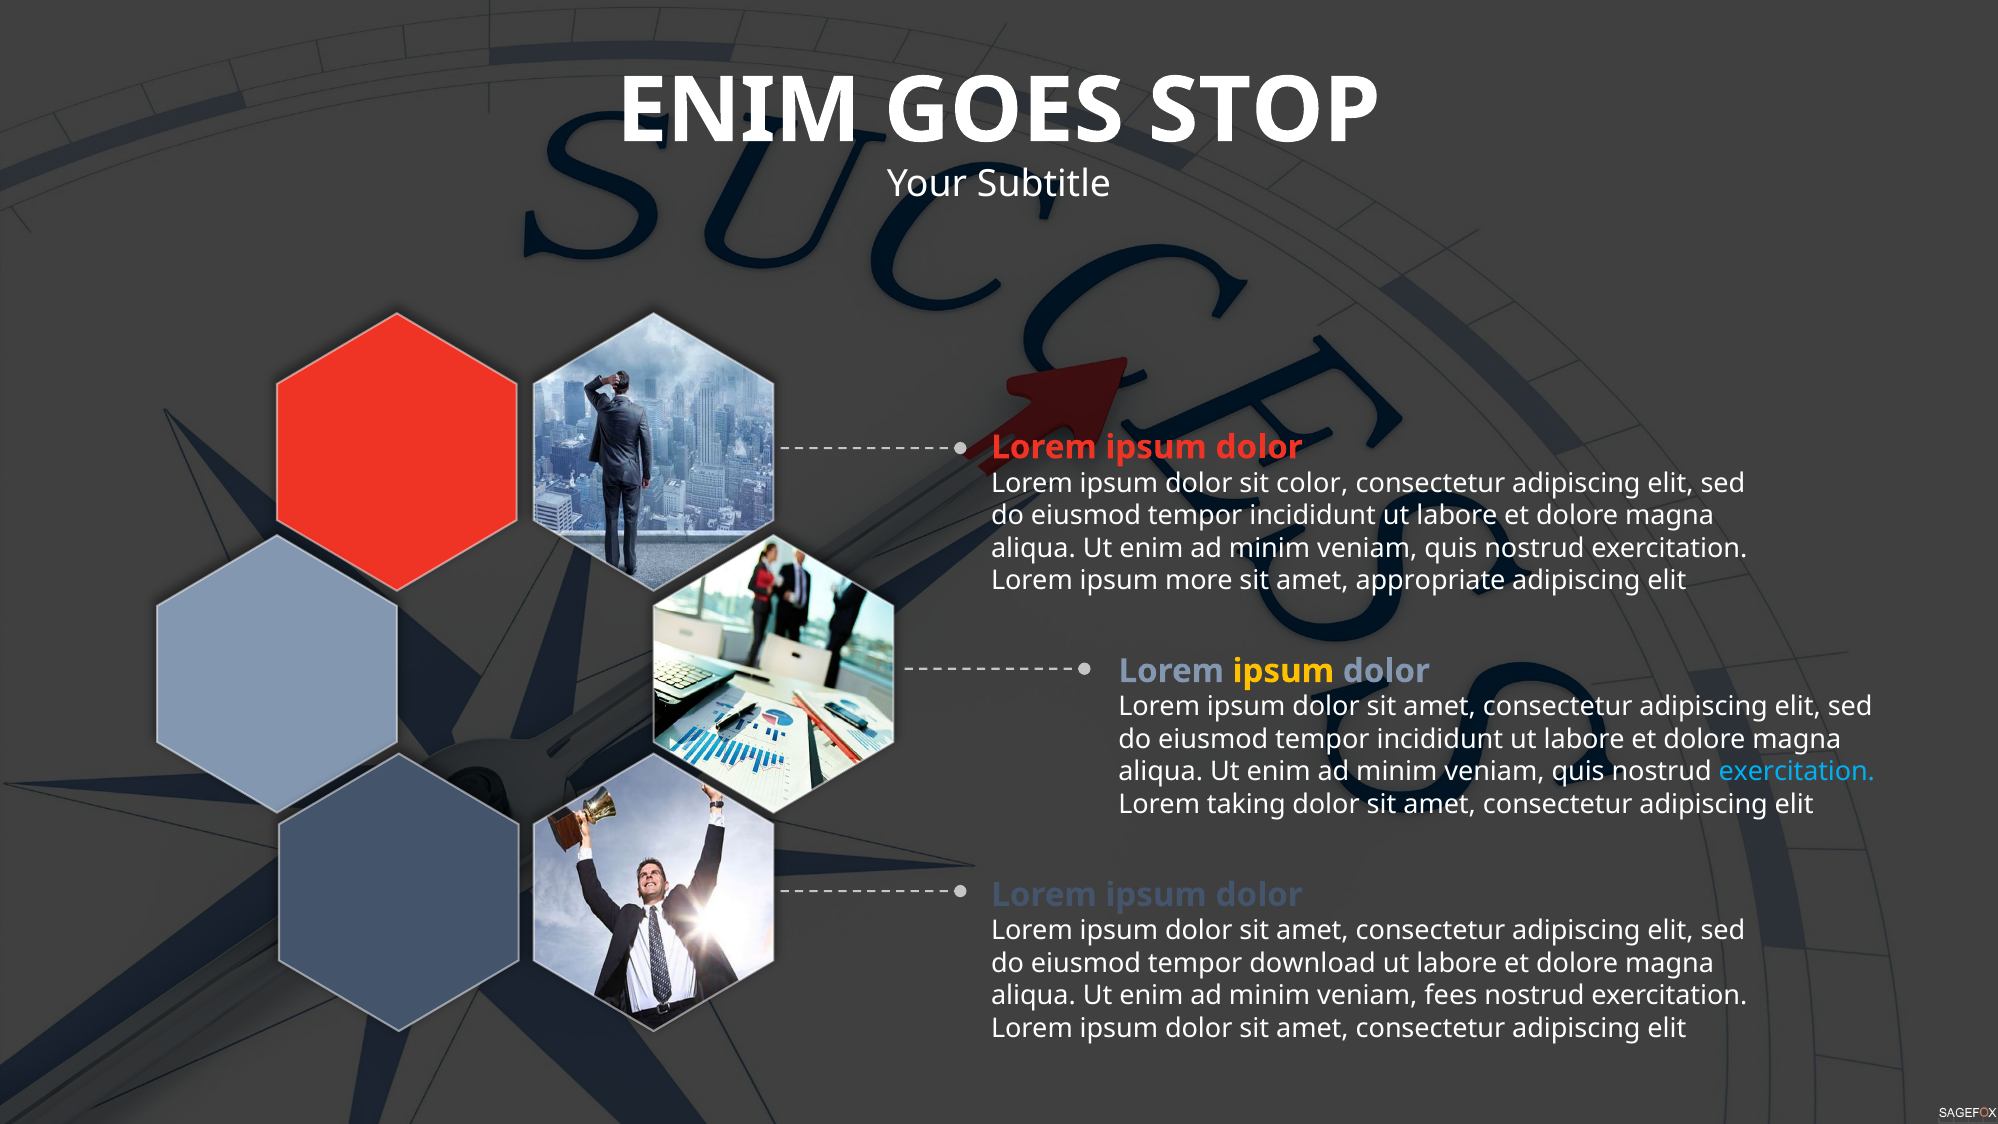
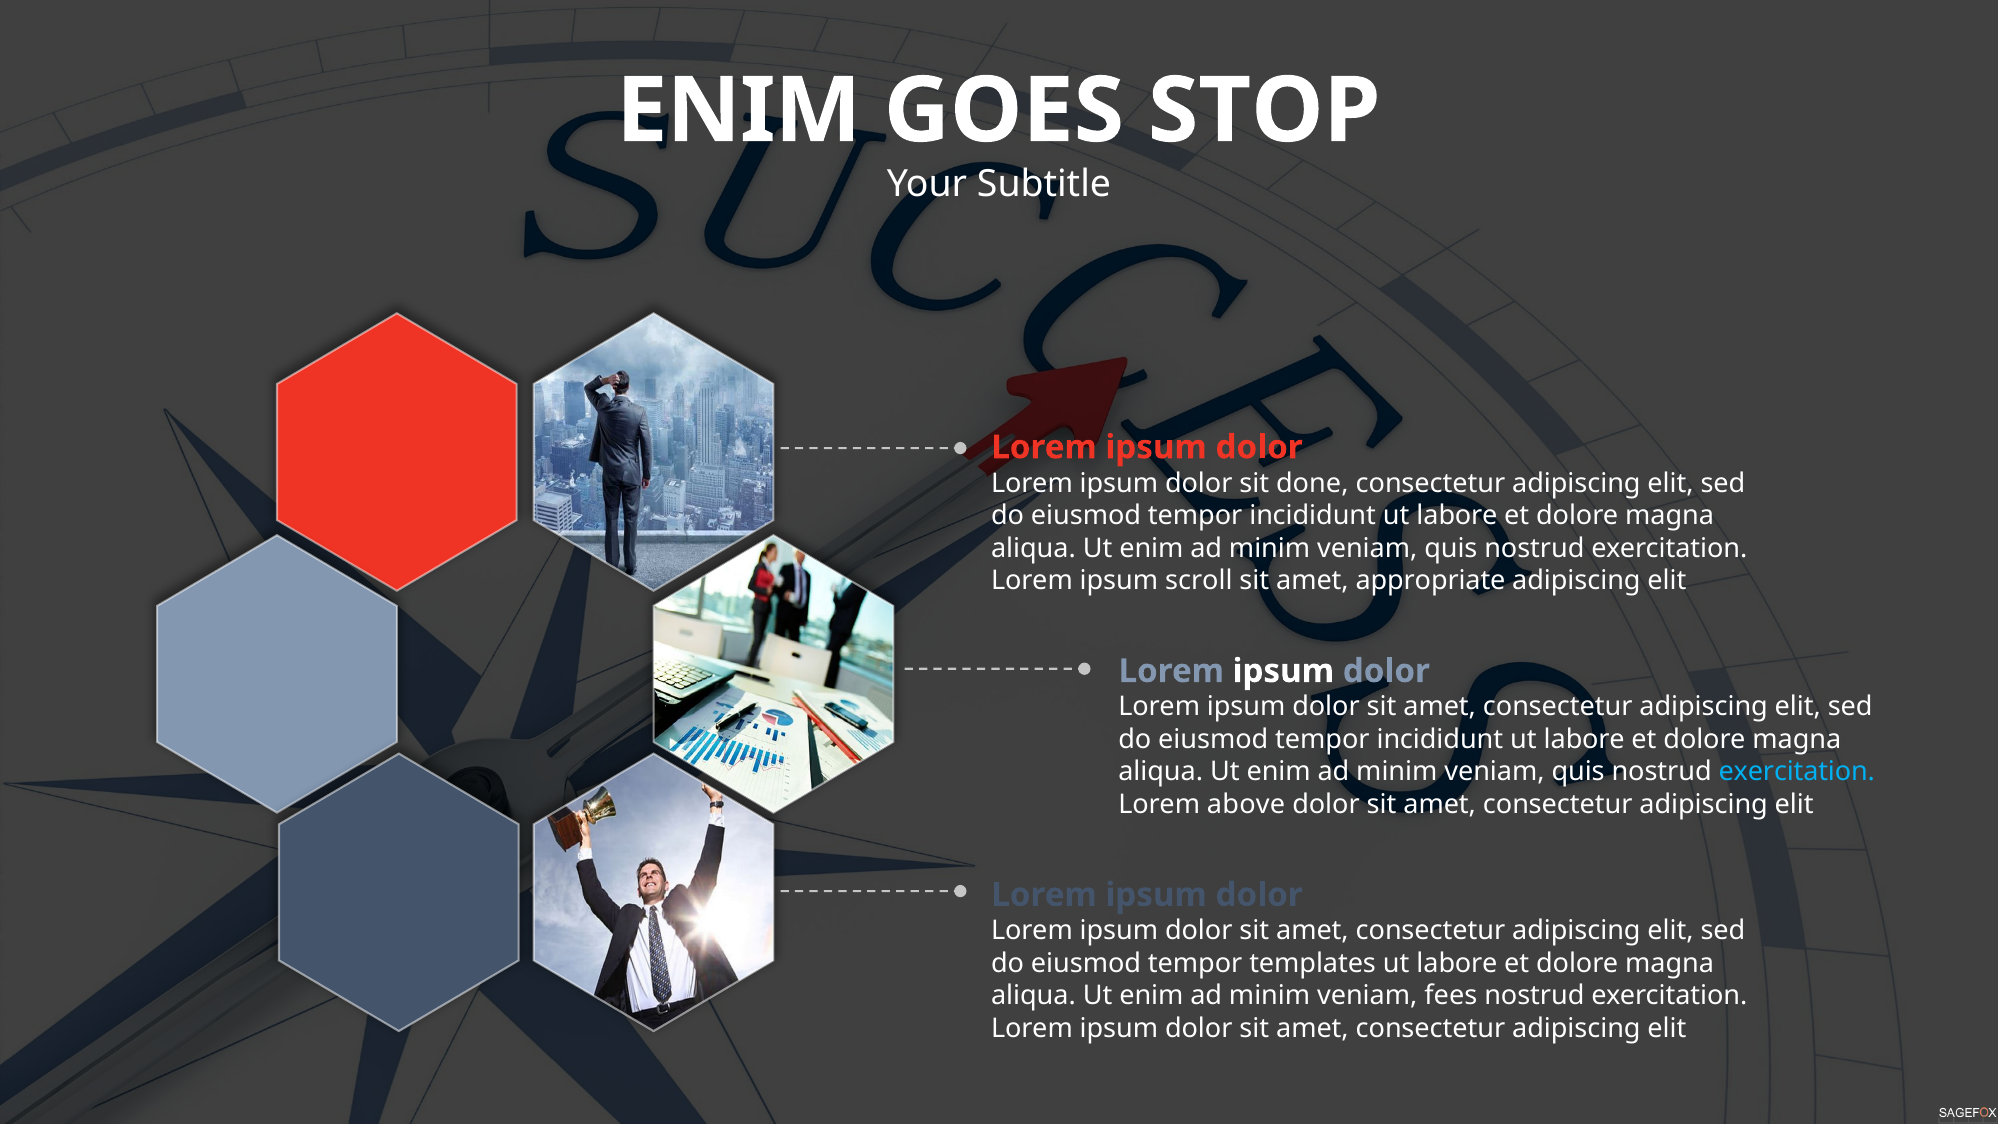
color: color -> done
more: more -> scroll
ipsum at (1283, 671) colour: yellow -> white
taking: taking -> above
download: download -> templates
